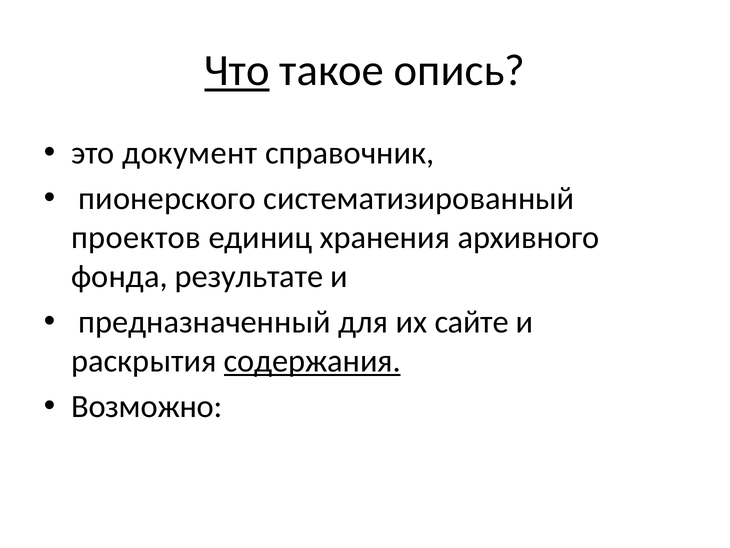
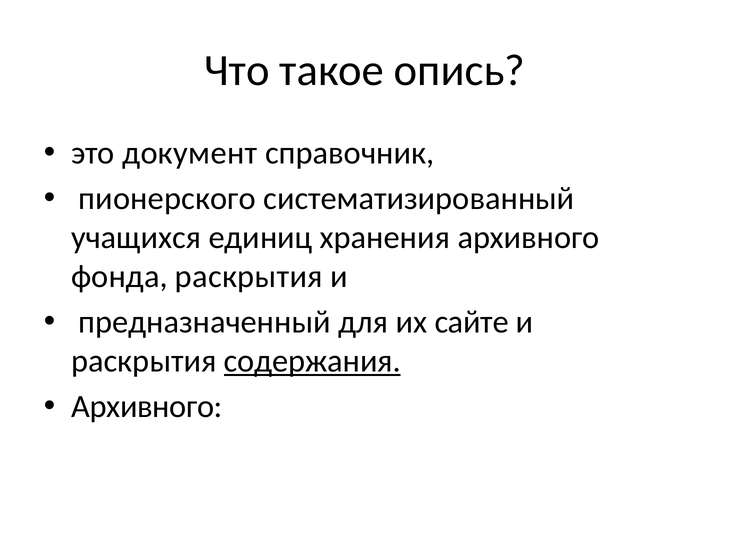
Что underline: present -> none
проектов: проектов -> учащихся
фонда результате: результате -> раскрытия
Возможно at (147, 406): Возможно -> Архивного
